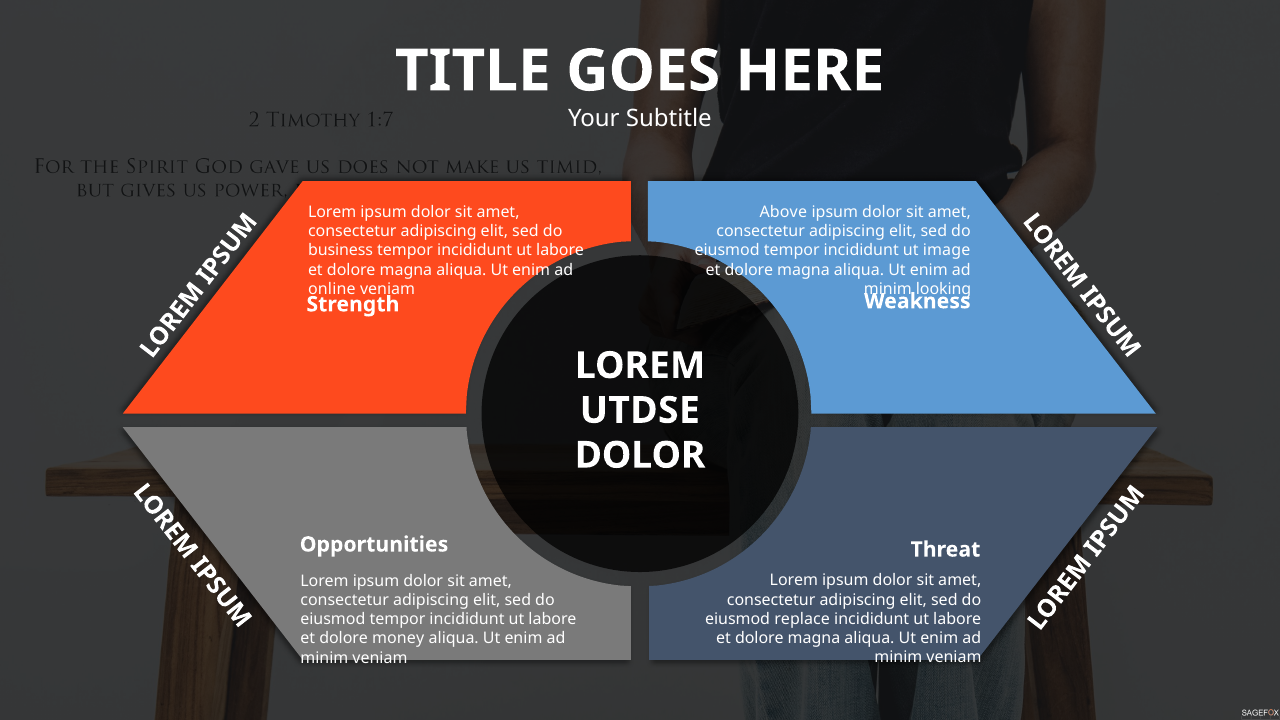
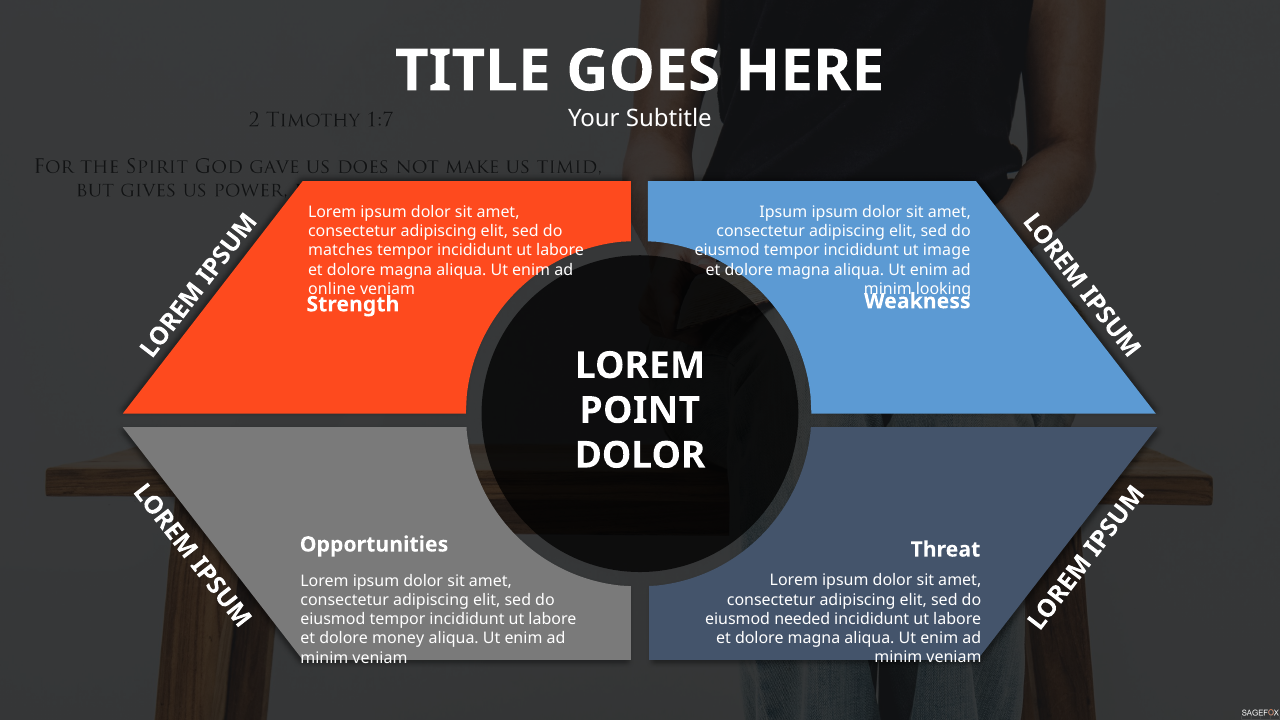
Above at (783, 212): Above -> Ipsum
business: business -> matches
UTDSE: UTDSE -> POINT
replace: replace -> needed
